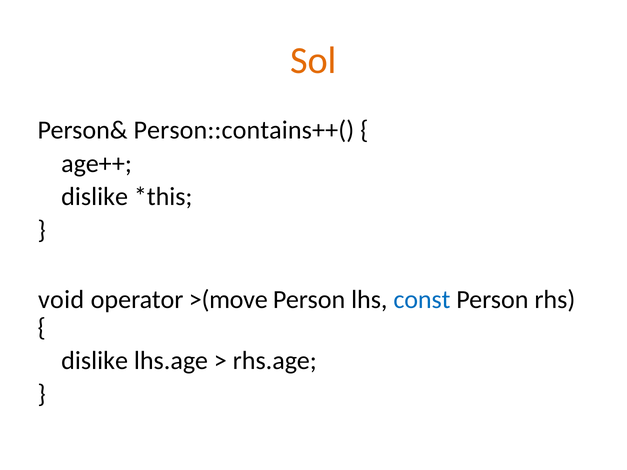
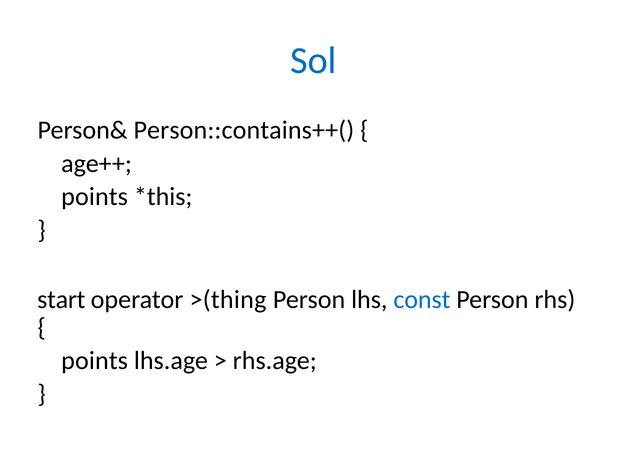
Sol colour: orange -> blue
dislike at (95, 197): dislike -> points
void: void -> start
>(move: >(move -> >(thing
dislike at (95, 361): dislike -> points
